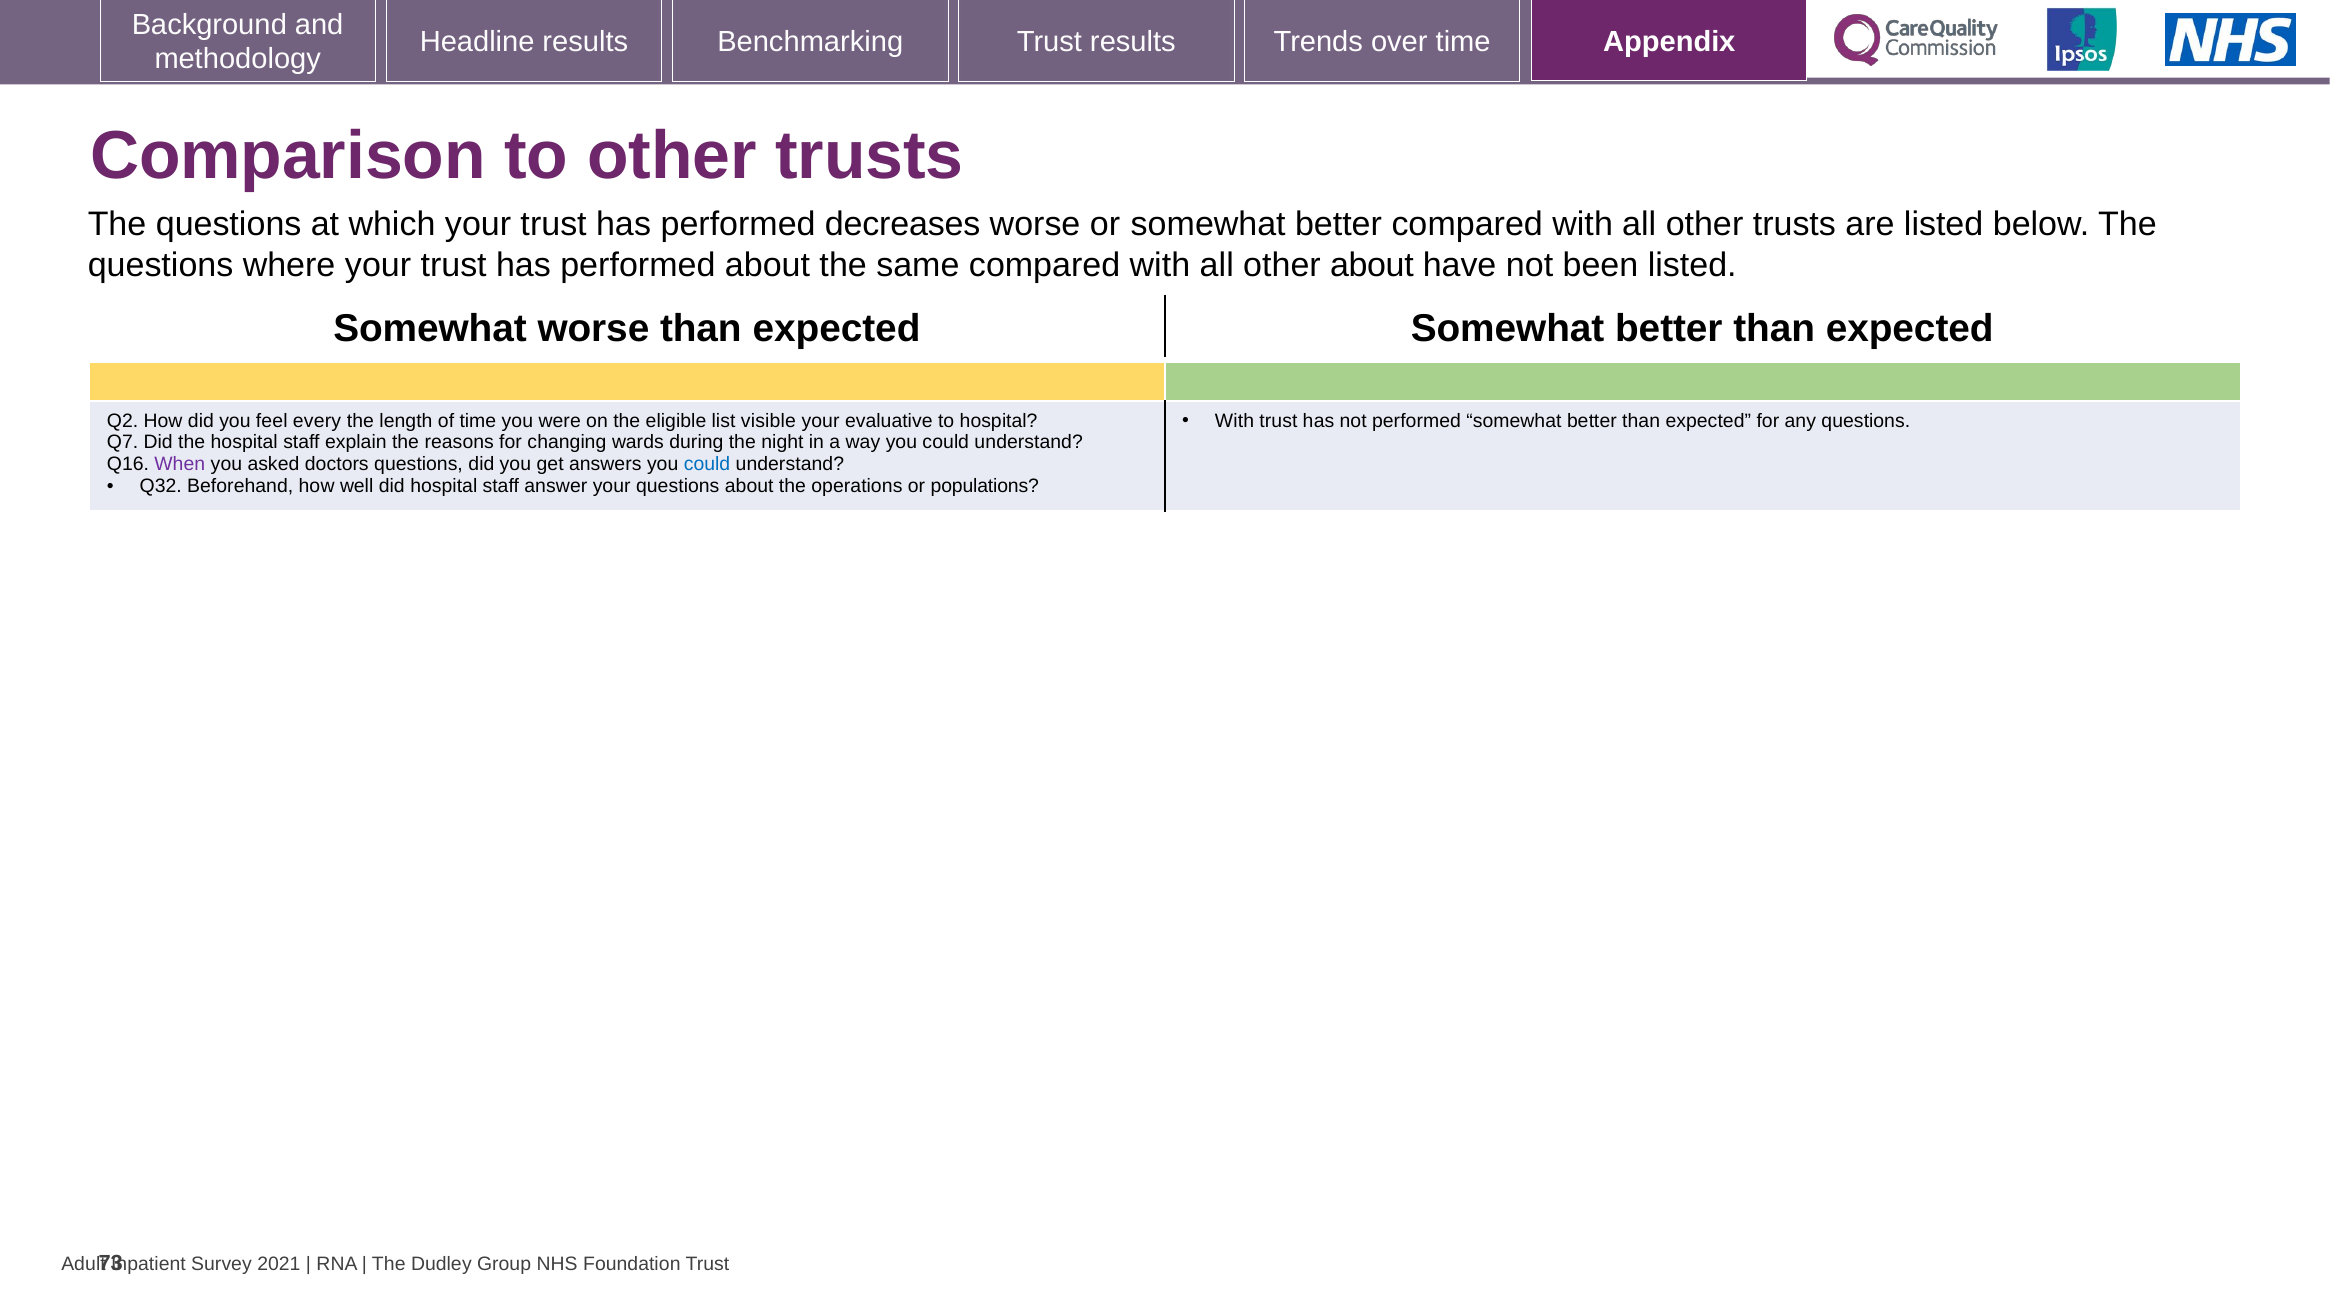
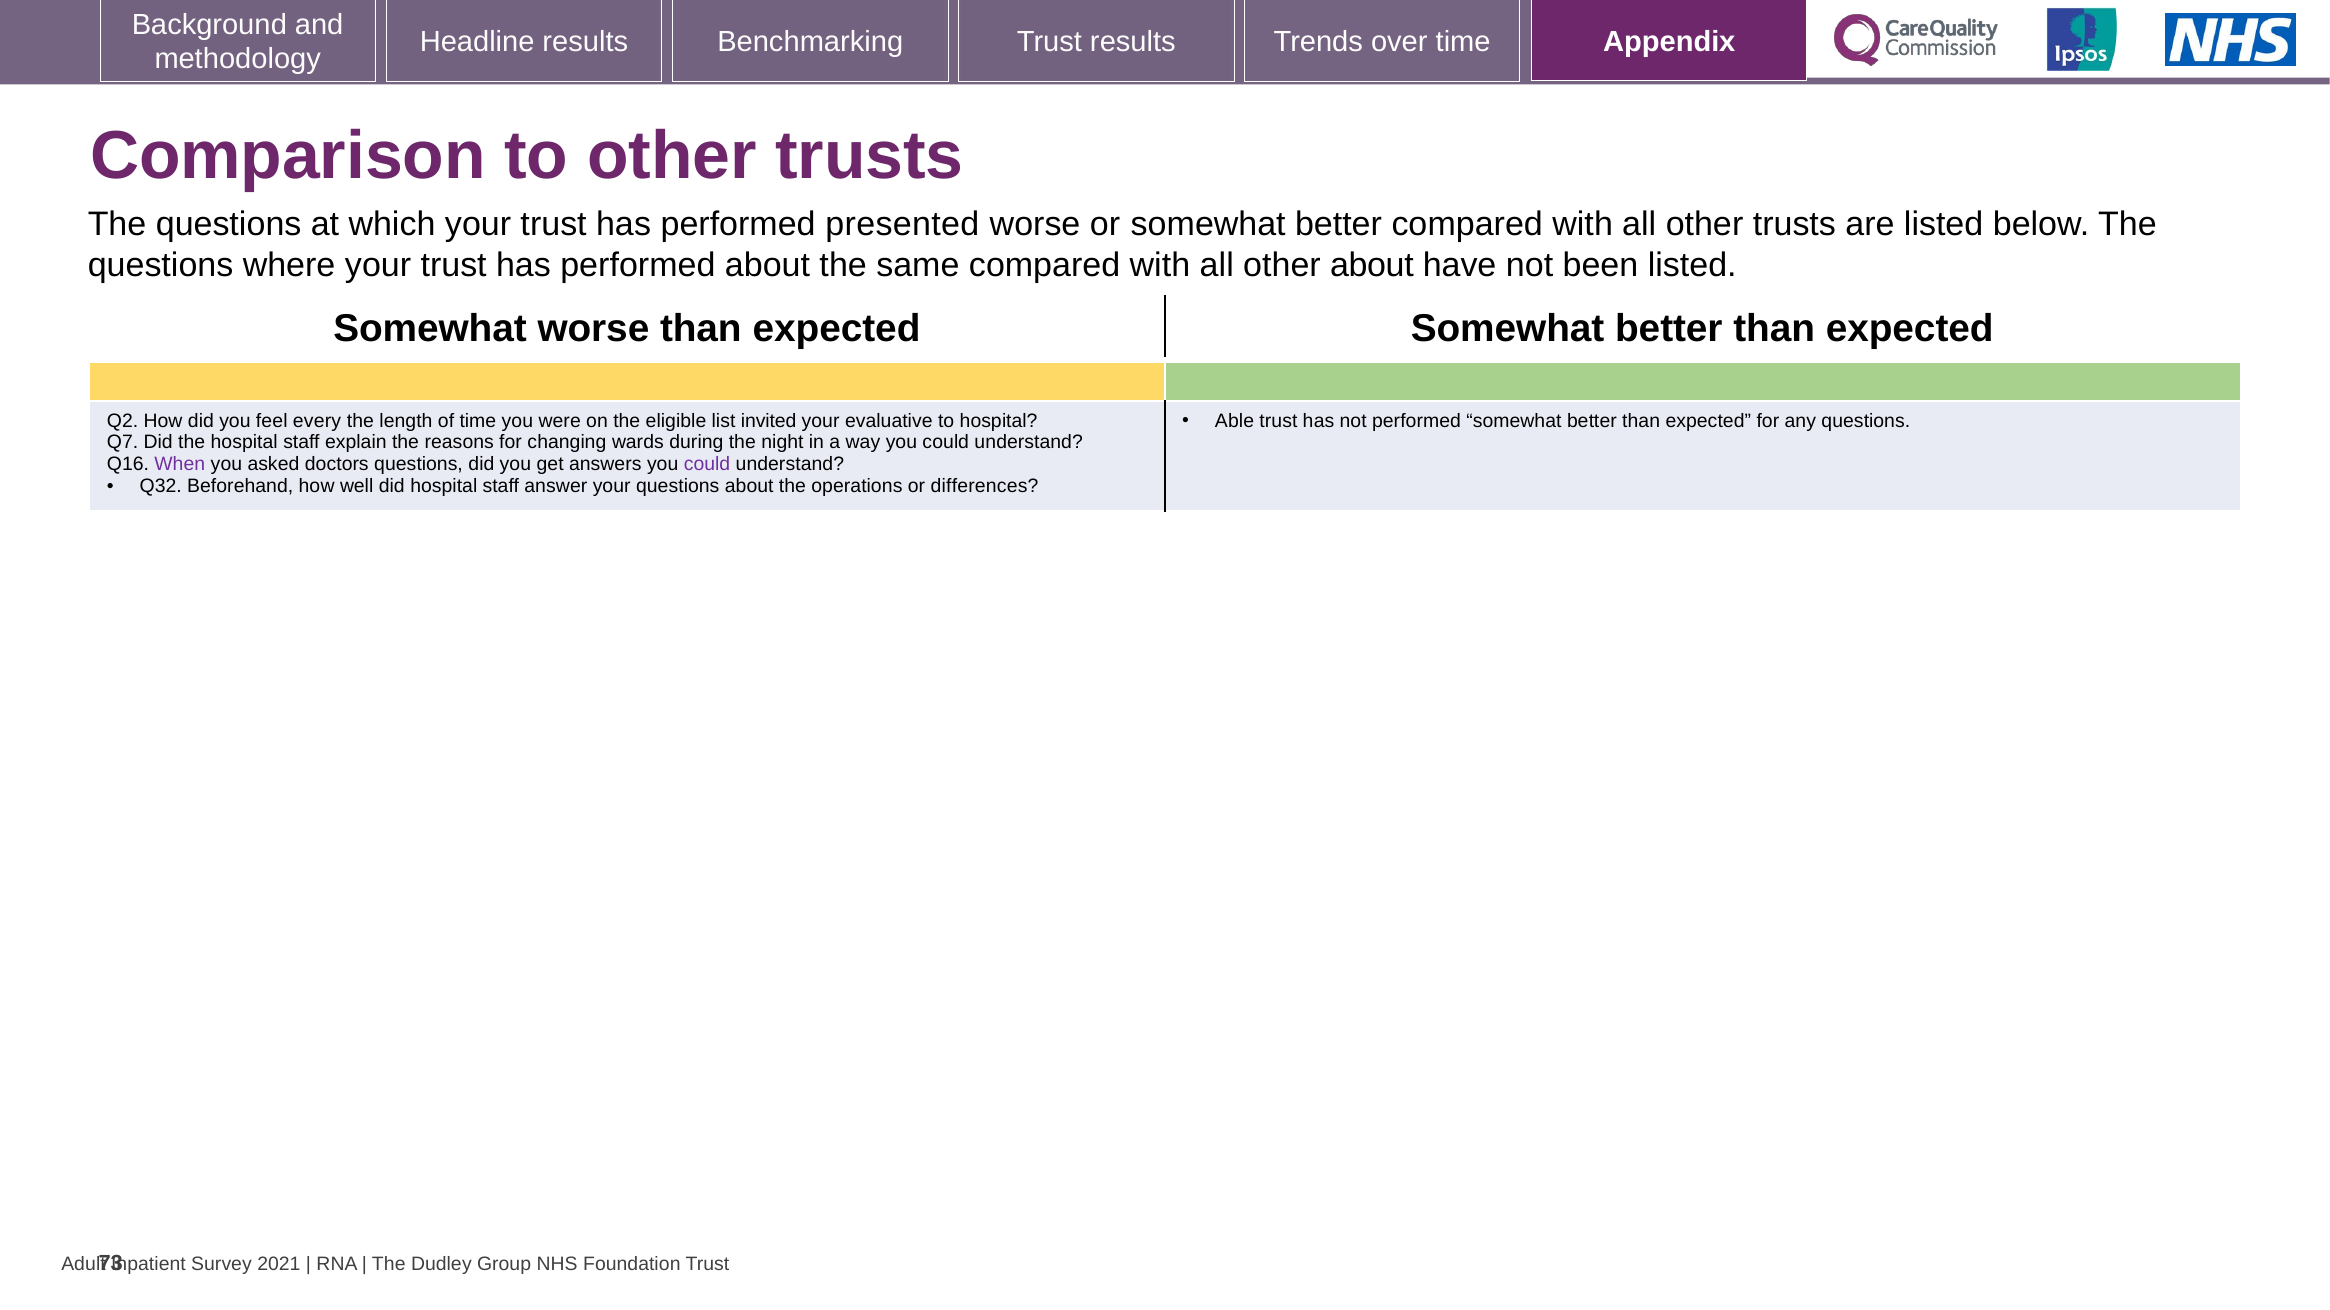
decreases: decreases -> presented
visible: visible -> invited
With at (1235, 421): With -> Able
could at (707, 465) colour: blue -> purple
populations: populations -> differences
